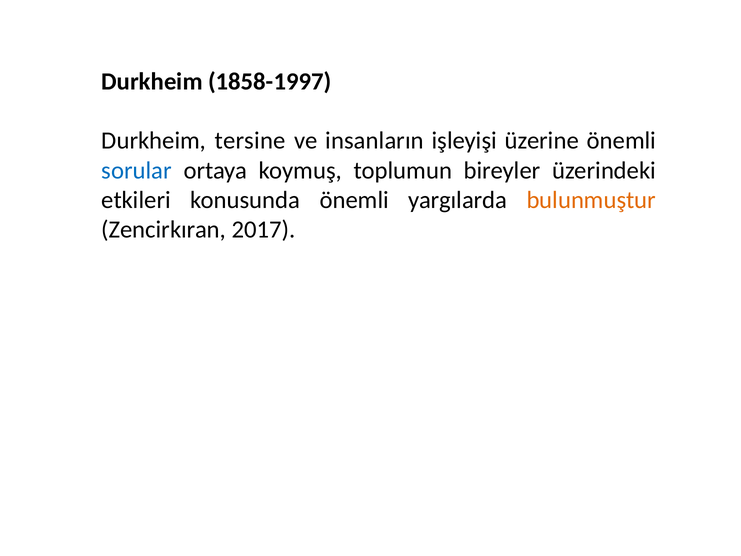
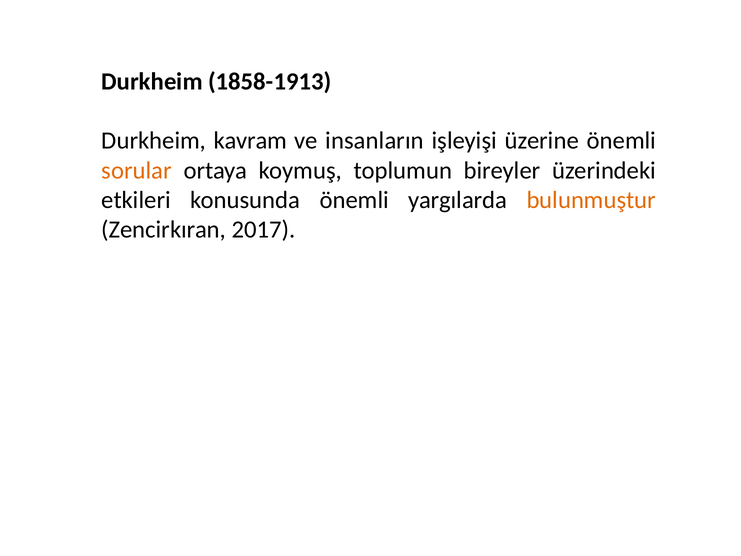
1858-1997: 1858-1997 -> 1858-1913
tersine: tersine -> kavram
sorular colour: blue -> orange
